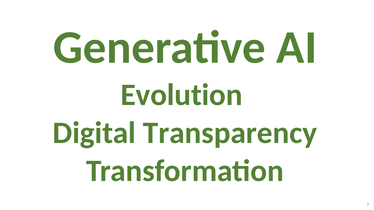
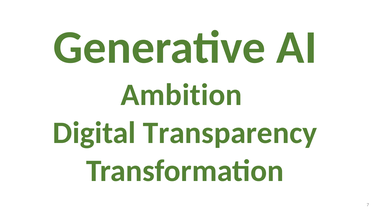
Evolution: Evolution -> Ambition
